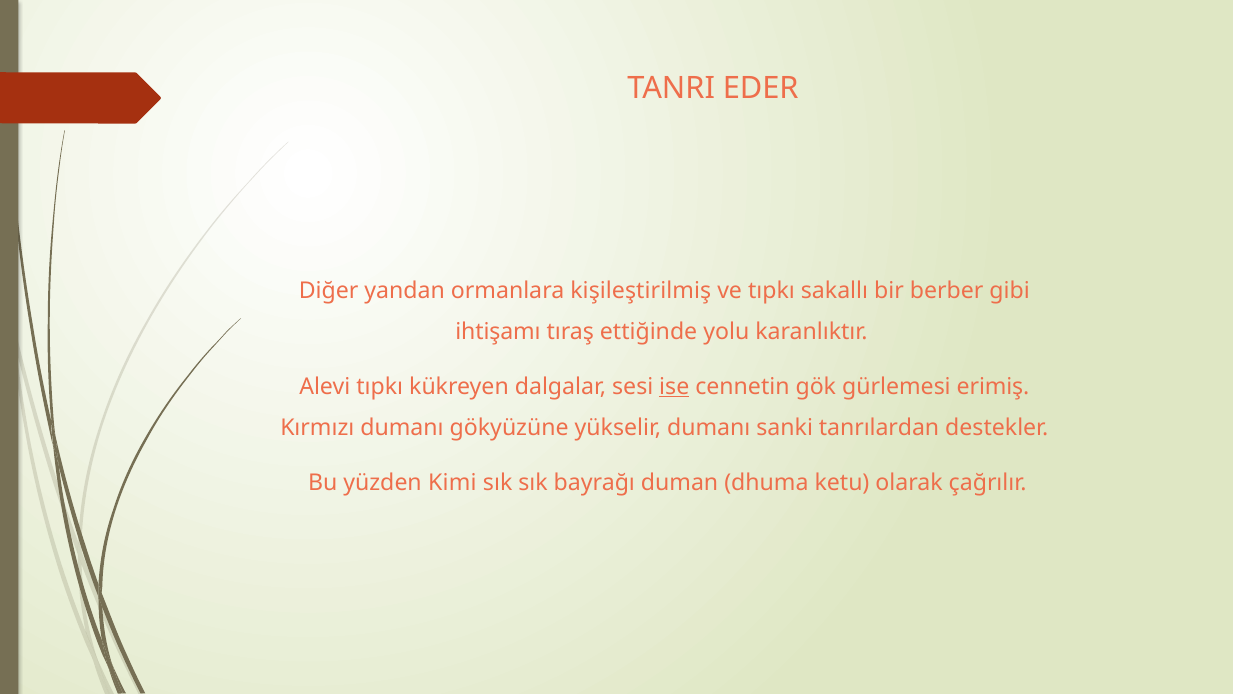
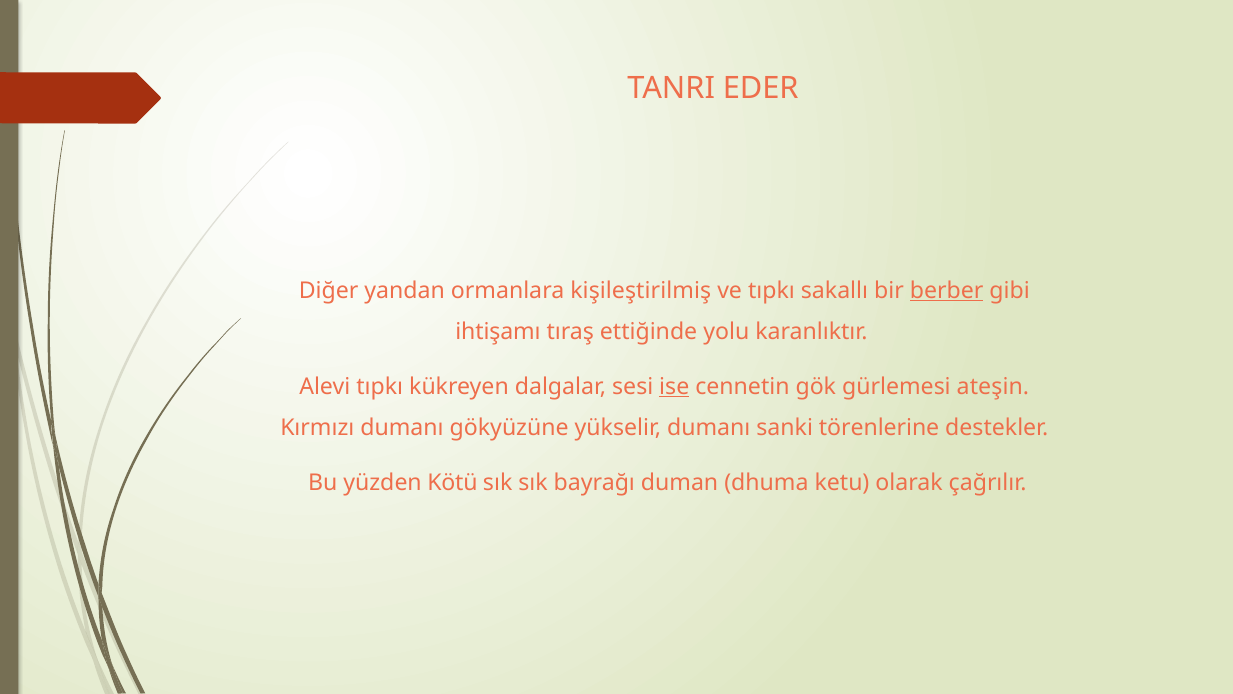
berber underline: none -> present
erimiş: erimiş -> ateşin
tanrılardan: tanrılardan -> törenlerine
Kimi: Kimi -> Kötü
